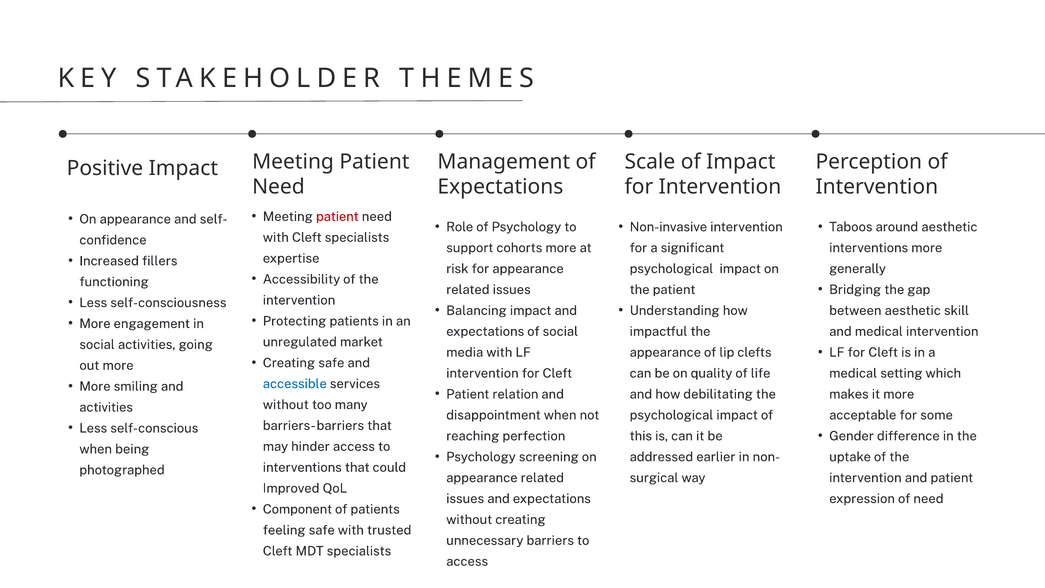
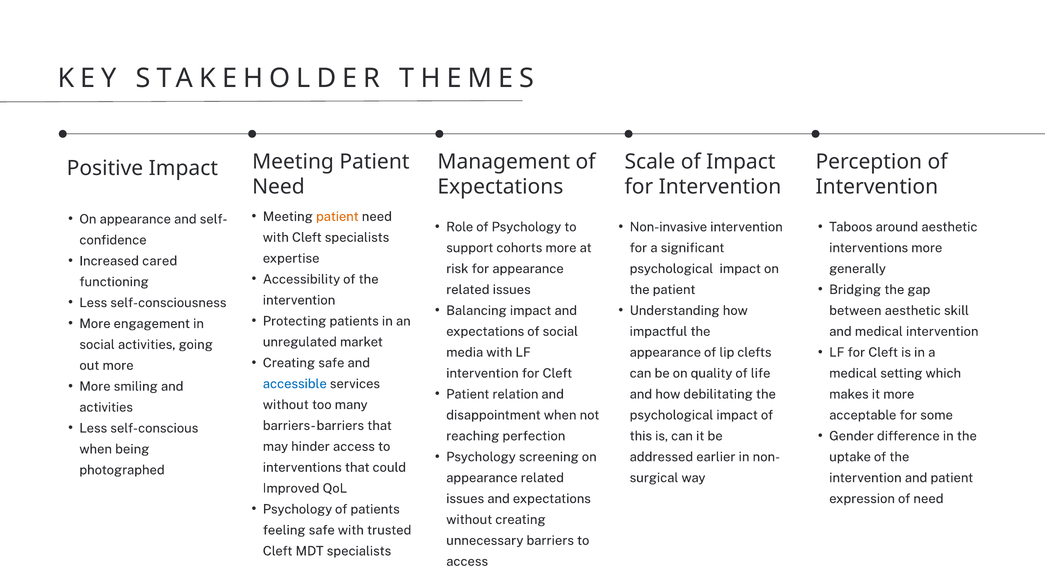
patient at (337, 216) colour: red -> orange
fillers: fillers -> cared
Component at (297, 509): Component -> Psychology
